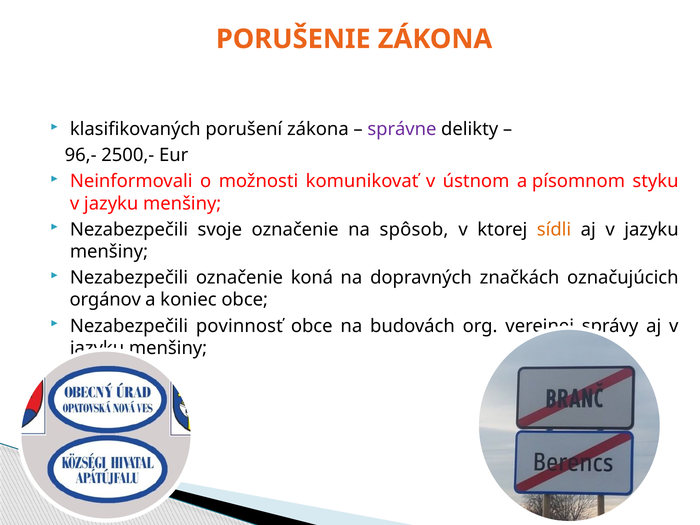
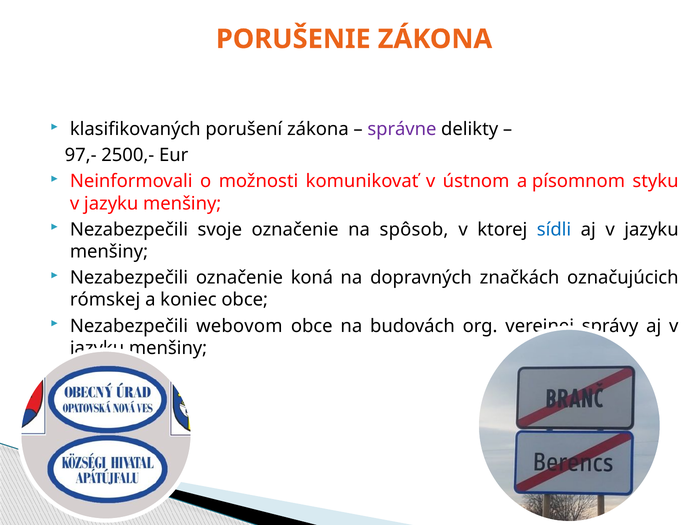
96,-: 96,- -> 97,-
sídli colour: orange -> blue
orgánov: orgánov -> rómskej
povinnosť: povinnosť -> webovom
